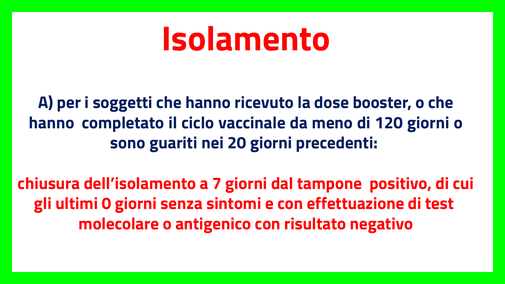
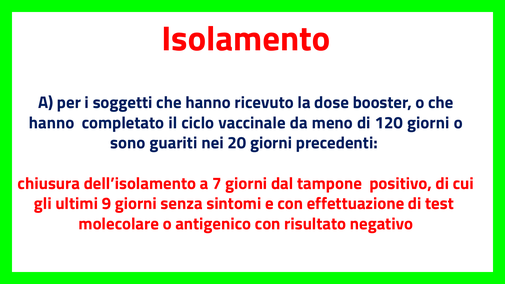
0: 0 -> 9
